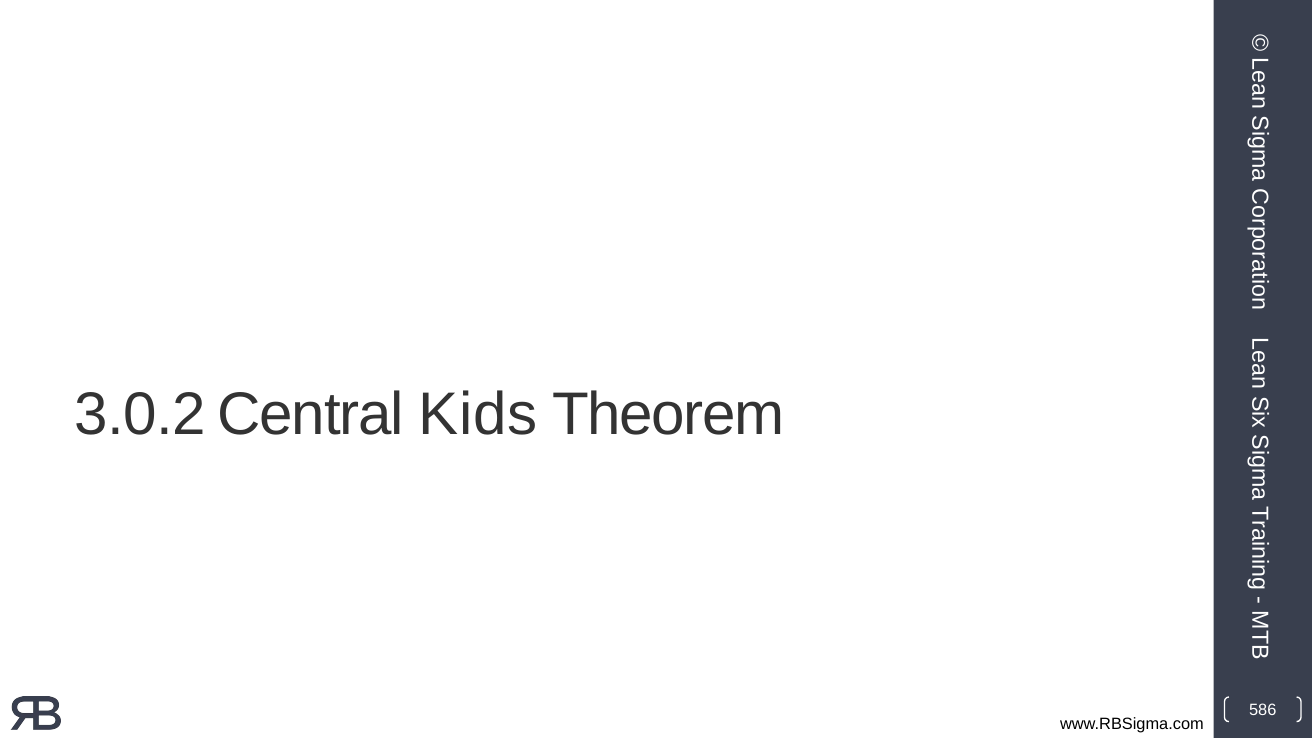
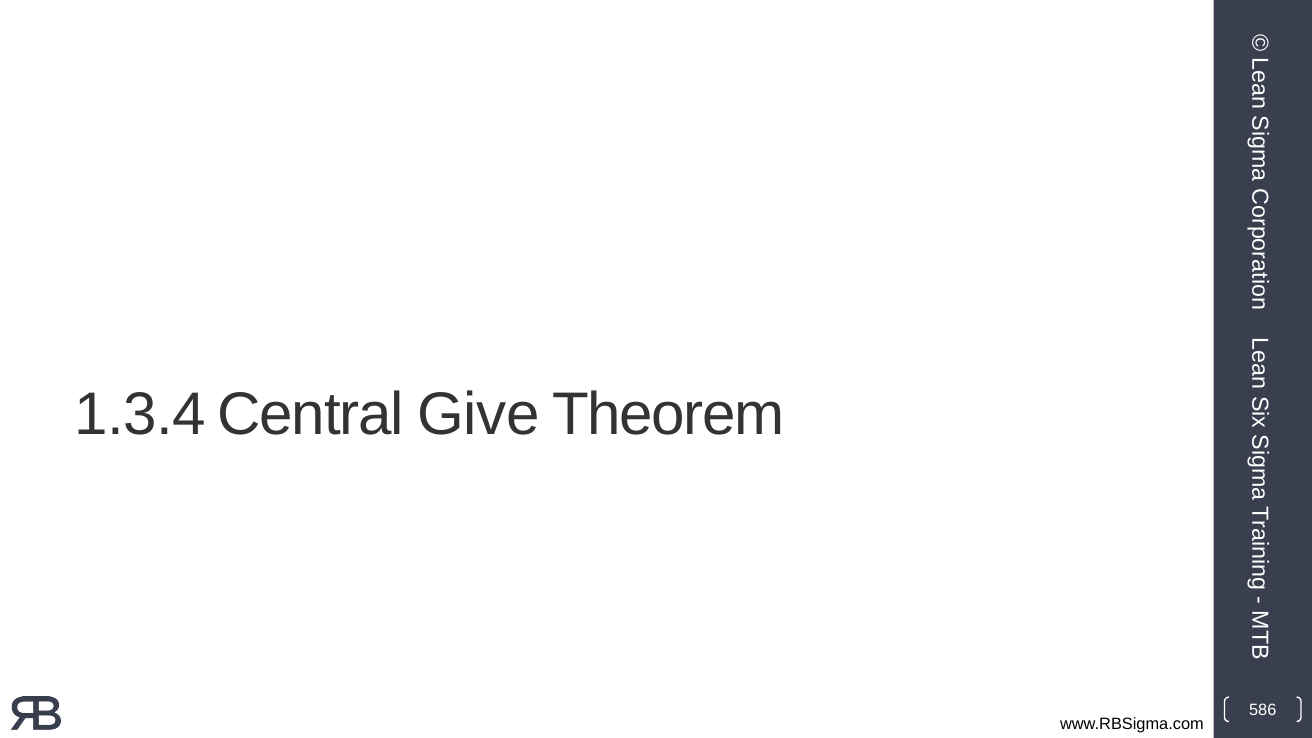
3.0.2: 3.0.2 -> 1.3.4
Kids: Kids -> Give
